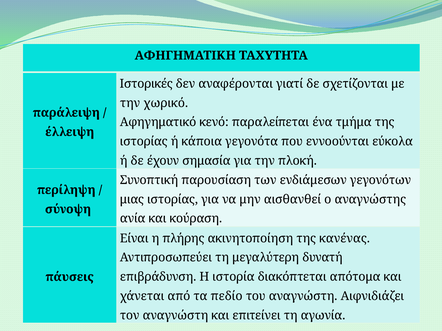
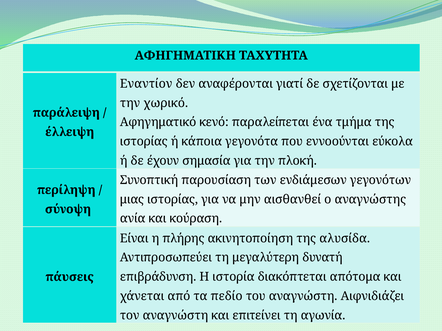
Ιστορικές: Ιστορικές -> Εναντίον
κανένας: κανένας -> αλυσίδα
